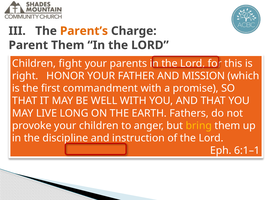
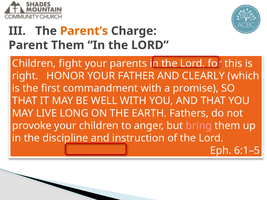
MISSION: MISSION -> CLEARLY
bring colour: yellow -> pink
6:1–1: 6:1–1 -> 6:1–5
